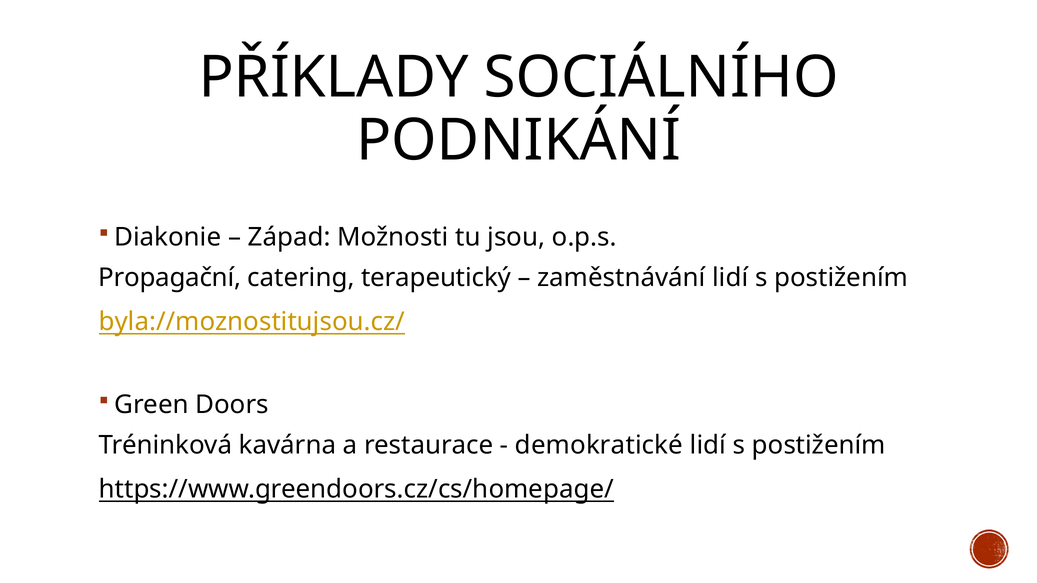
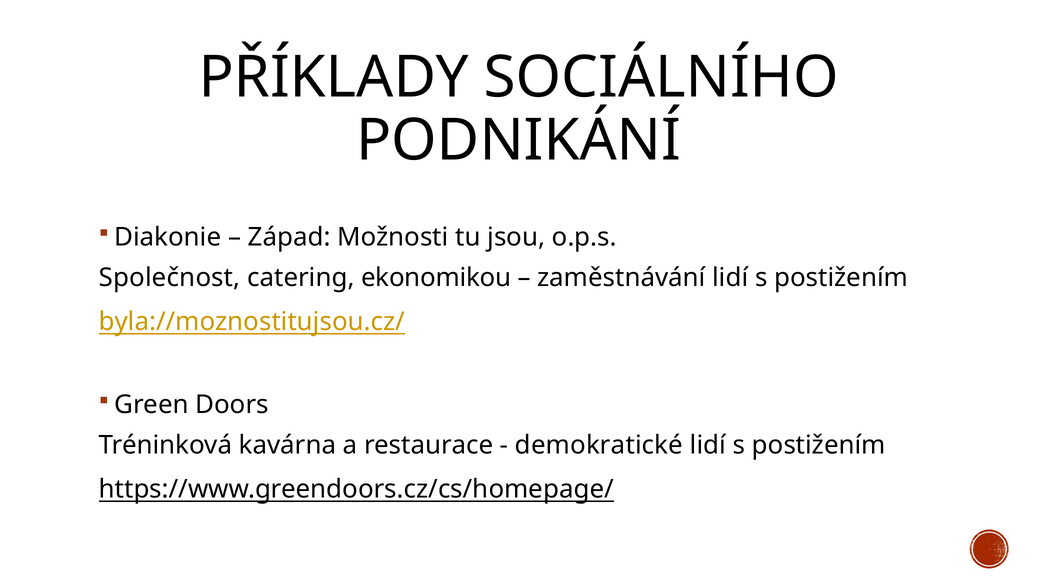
Propagační: Propagační -> Společnost
terapeutický: terapeutický -> ekonomikou
